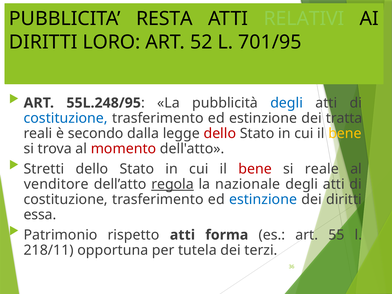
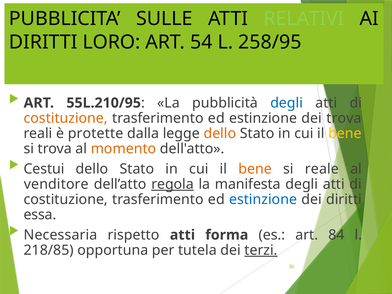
RESTA: RESTA -> SULLE
52: 52 -> 54
701/95: 701/95 -> 258/95
55L.248/95: 55L.248/95 -> 55L.210/95
costituzione at (66, 118) colour: blue -> orange
dei tratta: tratta -> trova
secondo: secondo -> protette
dello at (220, 133) colour: red -> orange
momento colour: red -> orange
Stretti: Stretti -> Cestui
bene at (255, 169) colour: red -> orange
nazionale: nazionale -> manifesta
Patrimonio: Patrimonio -> Necessaria
55: 55 -> 84
218/11: 218/11 -> 218/85
terzi underline: none -> present
